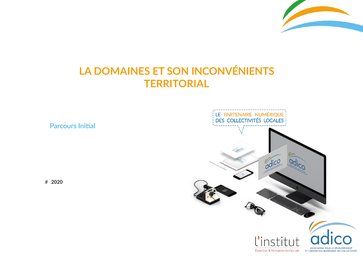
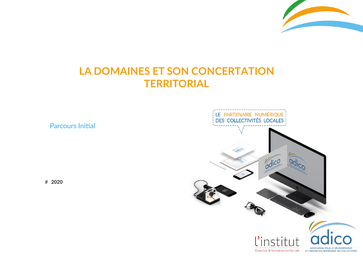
INCONVÉNIENTS: INCONVÉNIENTS -> CONCERTATION
